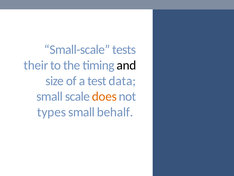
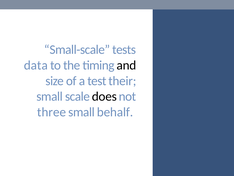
their: their -> data
data: data -> their
does colour: orange -> black
types: types -> three
